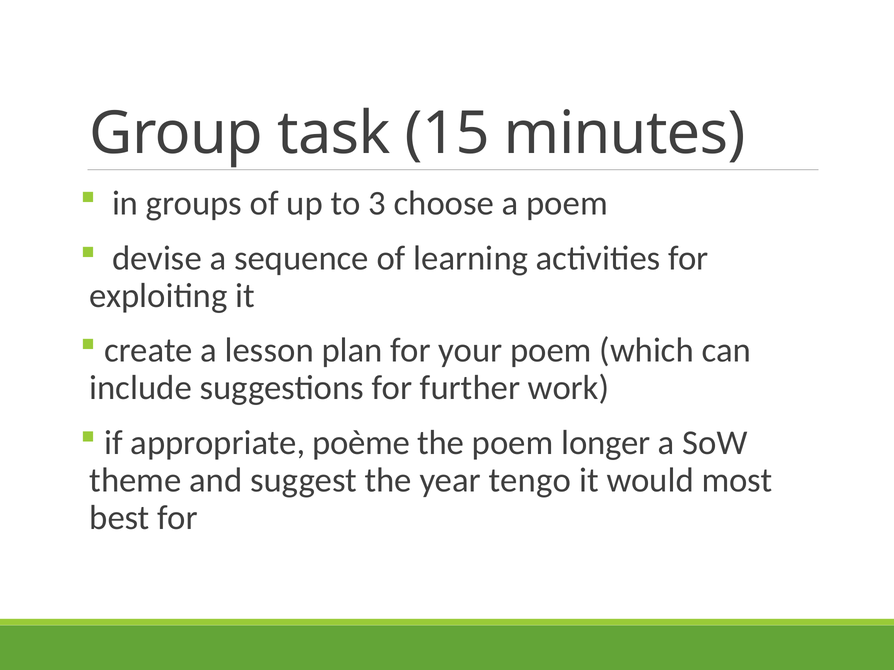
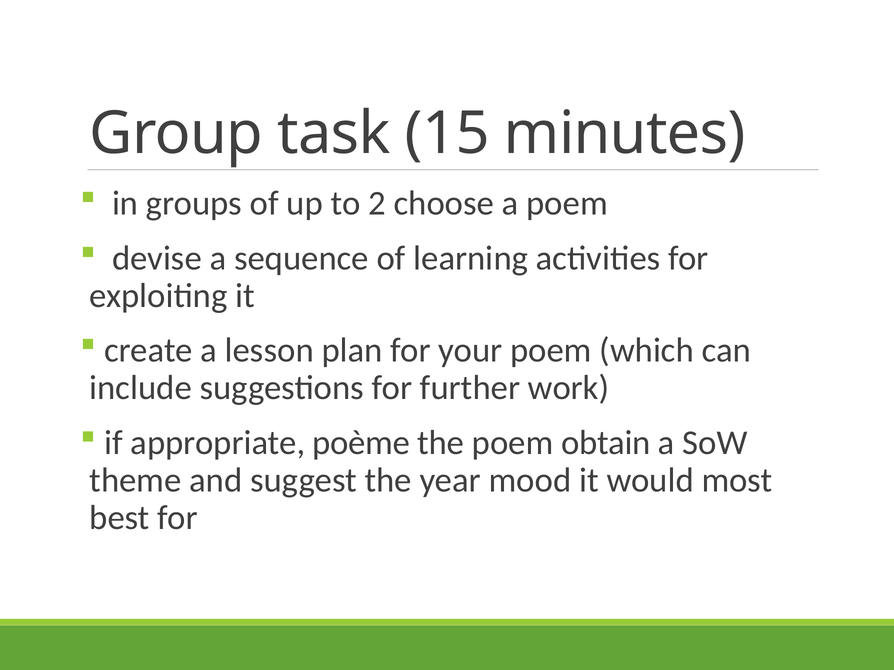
3: 3 -> 2
longer: longer -> obtain
tengo: tengo -> mood
